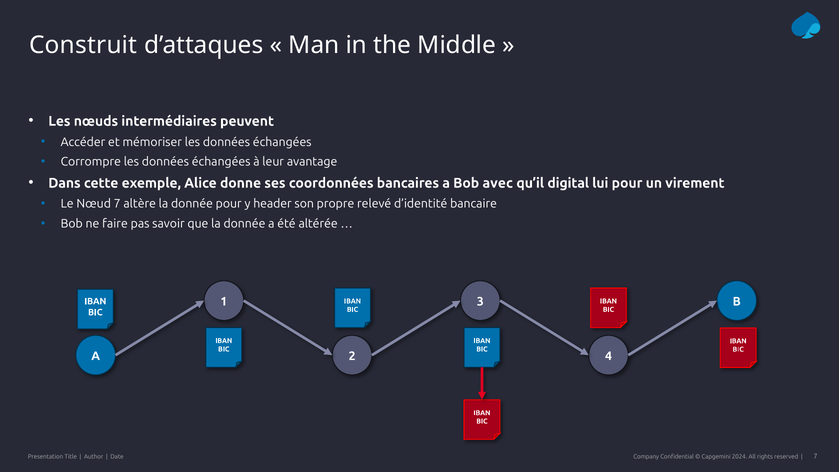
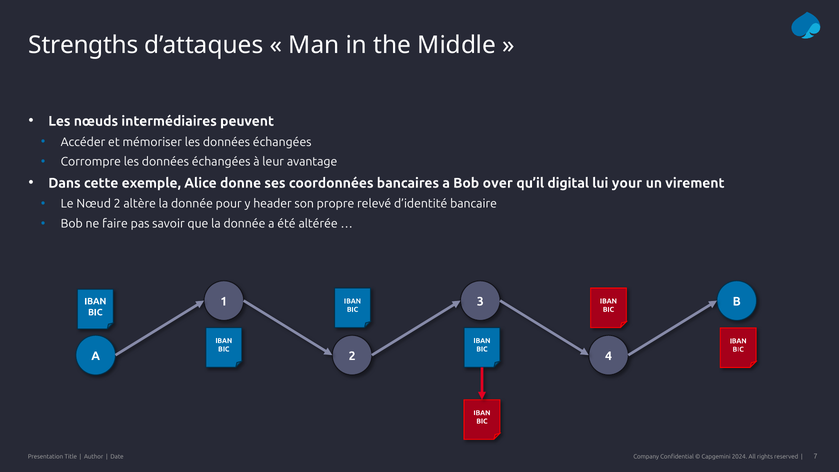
Construit: Construit -> Strengths
avec: avec -> over
lui pour: pour -> your
Nœud 7: 7 -> 2
